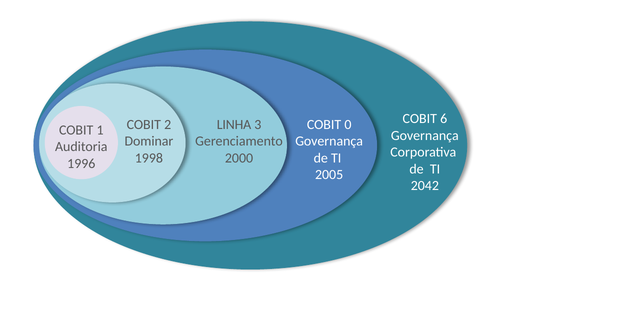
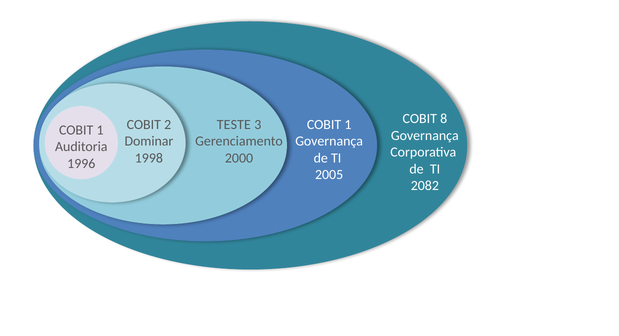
6: 6 -> 8
LINHA: LINHA -> TESTE
0 at (348, 124): 0 -> 1
2042: 2042 -> 2082
